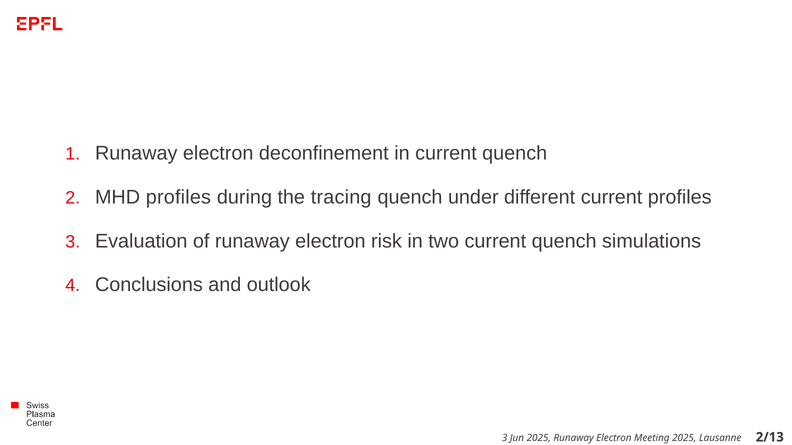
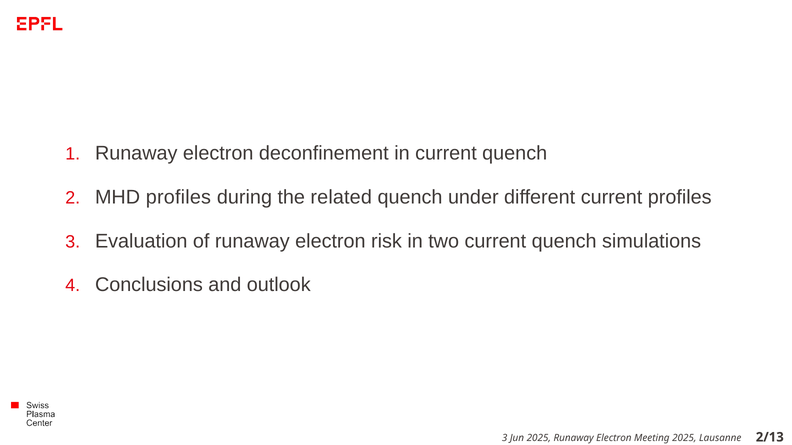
tracing: tracing -> related
